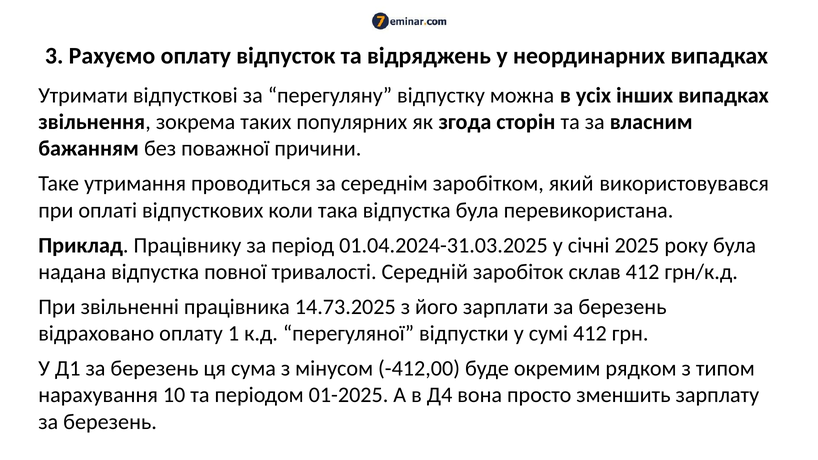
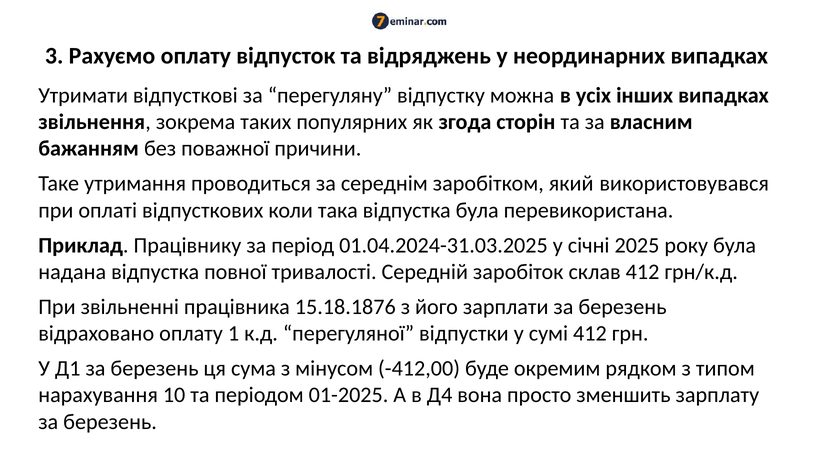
14.73.2025: 14.73.2025 -> 15.18.1876
